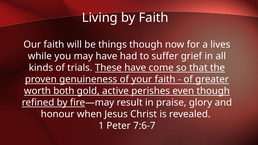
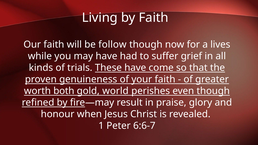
things: things -> follow
active: active -> world
7:6-7: 7:6-7 -> 6:6-7
